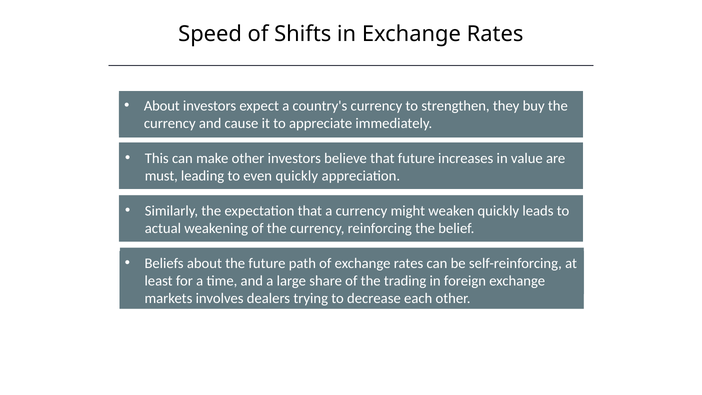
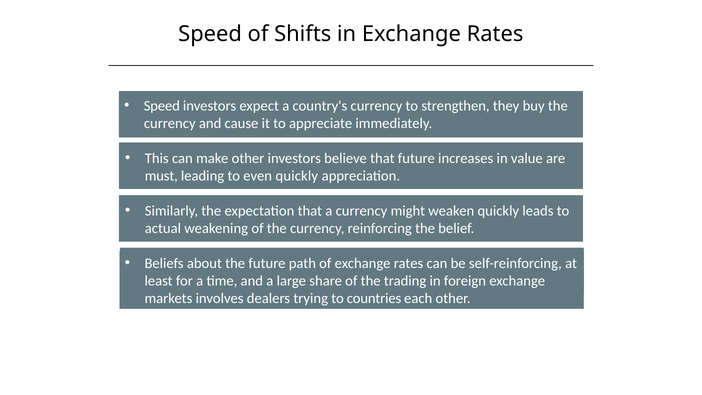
About at (162, 106): About -> Speed
decrease: decrease -> countries
